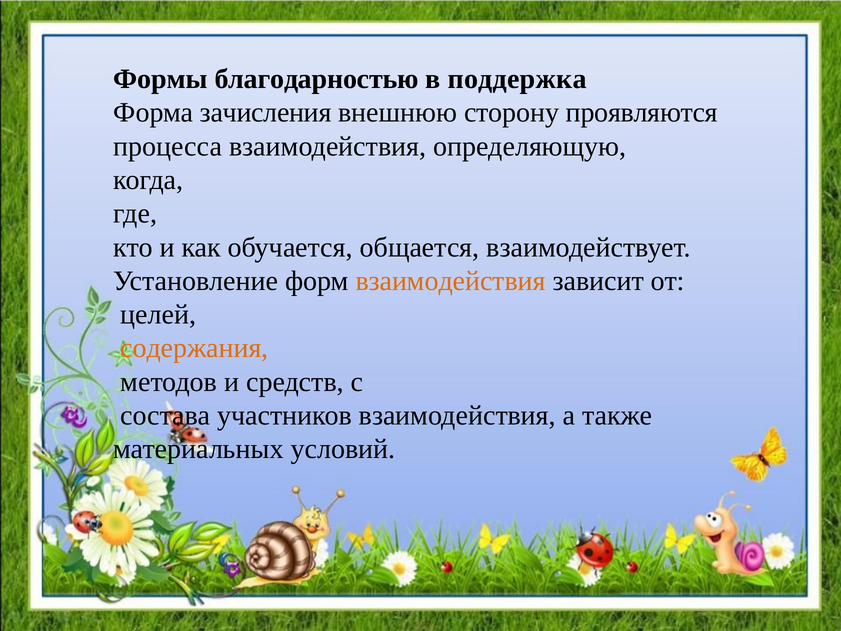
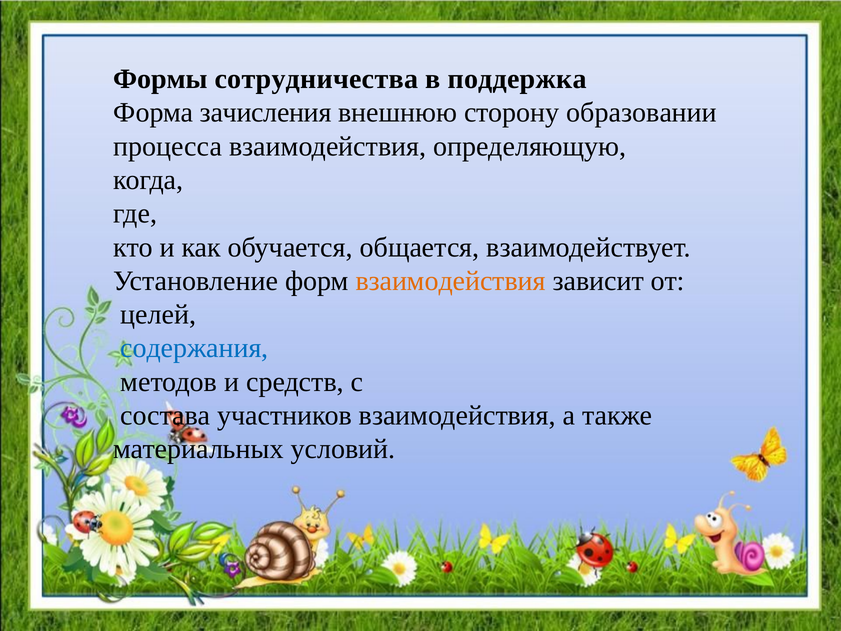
благодарностью: благодарностью -> сотрудничества
проявляются: проявляются -> образовании
содержания colour: orange -> blue
